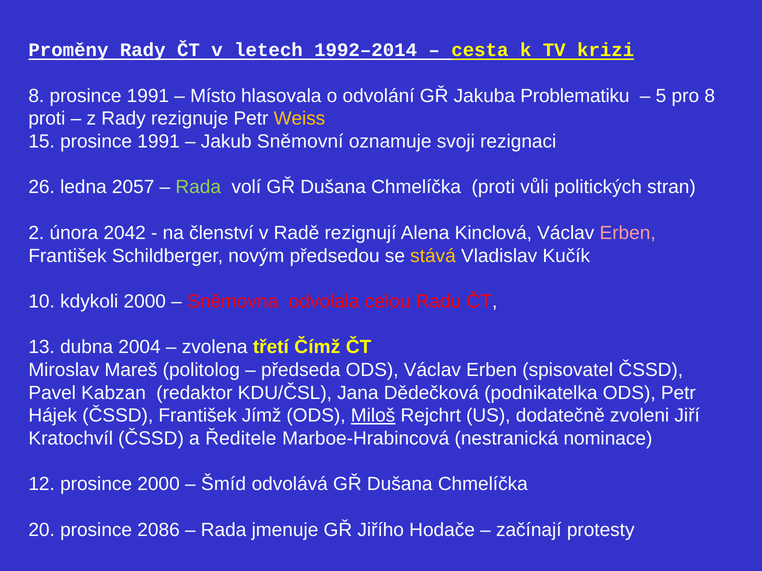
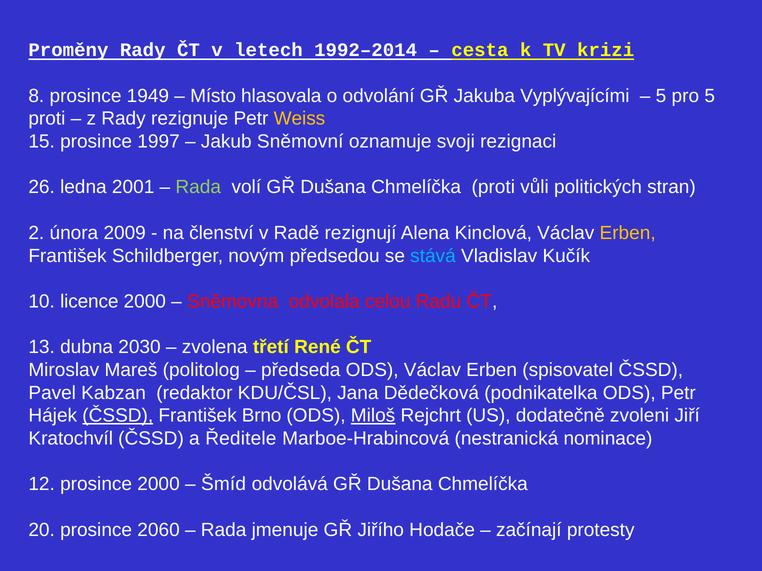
8 prosince 1991: 1991 -> 1949
Problematiku: Problematiku -> Vyplývajícími
pro 8: 8 -> 5
15 prosince 1991: 1991 -> 1997
2057: 2057 -> 2001
2042: 2042 -> 2009
Erben at (628, 233) colour: pink -> yellow
stává colour: yellow -> light blue
kdykoli: kdykoli -> licence
2004: 2004 -> 2030
Čímž: Čímž -> René
ČSSD at (118, 416) underline: none -> present
Jímž: Jímž -> Brno
2086: 2086 -> 2060
